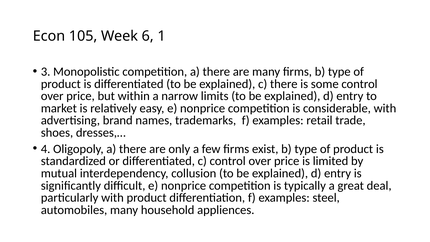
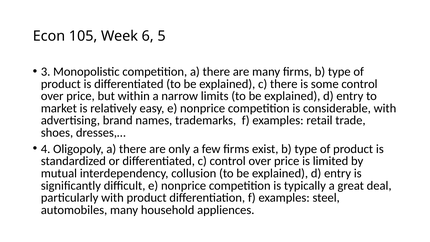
1: 1 -> 5
